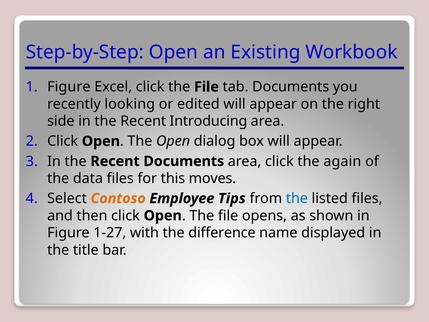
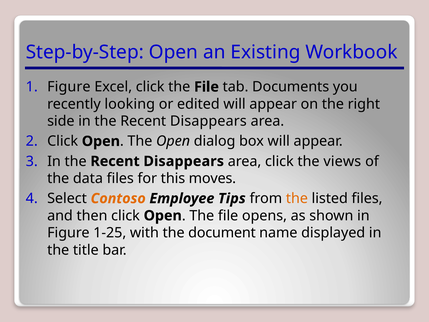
Introducing at (208, 121): Introducing -> Disappears
Documents at (184, 161): Documents -> Disappears
again: again -> views
the at (297, 198) colour: blue -> orange
1-27: 1-27 -> 1-25
difference: difference -> document
